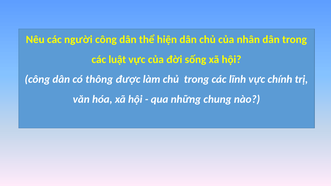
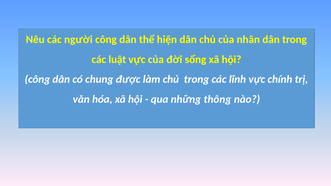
thông: thông -> chung
chung: chung -> thông
